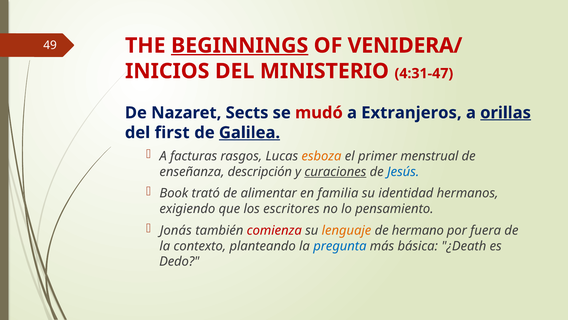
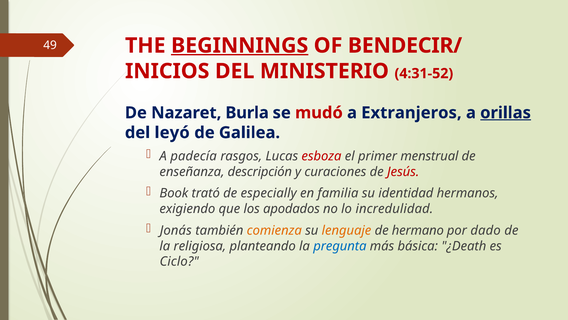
VENIDERA/: VENIDERA/ -> BENDECIR/
4:31-47: 4:31-47 -> 4:31-52
Sects: Sects -> Burla
first: first -> leyó
Galilea underline: present -> none
facturas: facturas -> padecía
esboza colour: orange -> red
curaciones underline: present -> none
Jesús colour: blue -> red
alimentar: alimentar -> especially
escritores: escritores -> apodados
pensamiento: pensamiento -> incredulidad
comienza colour: red -> orange
fuera: fuera -> dado
contexto: contexto -> religiosa
Dedo: Dedo -> Ciclo
